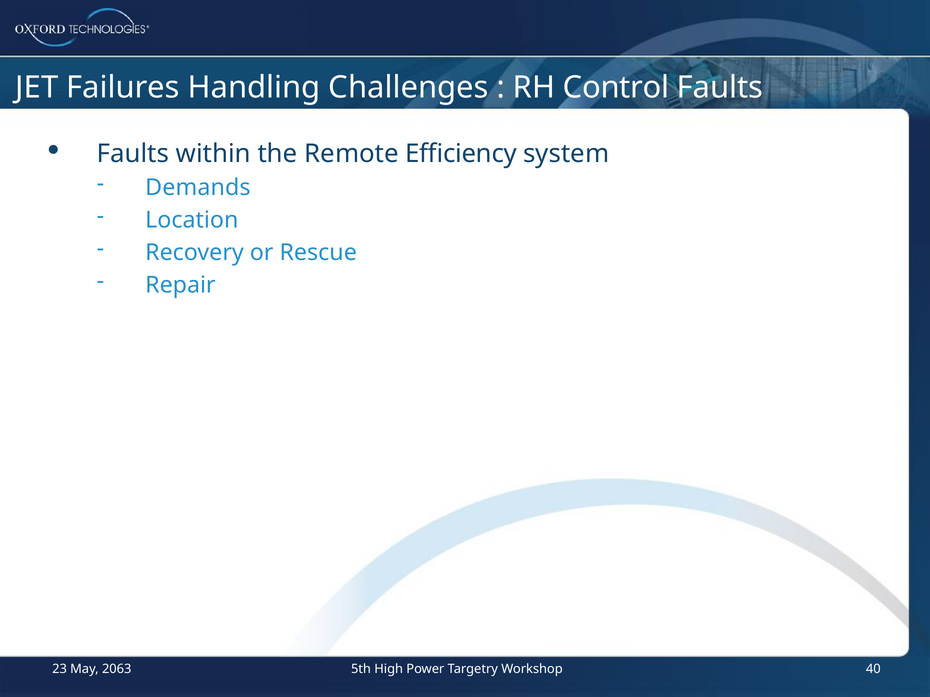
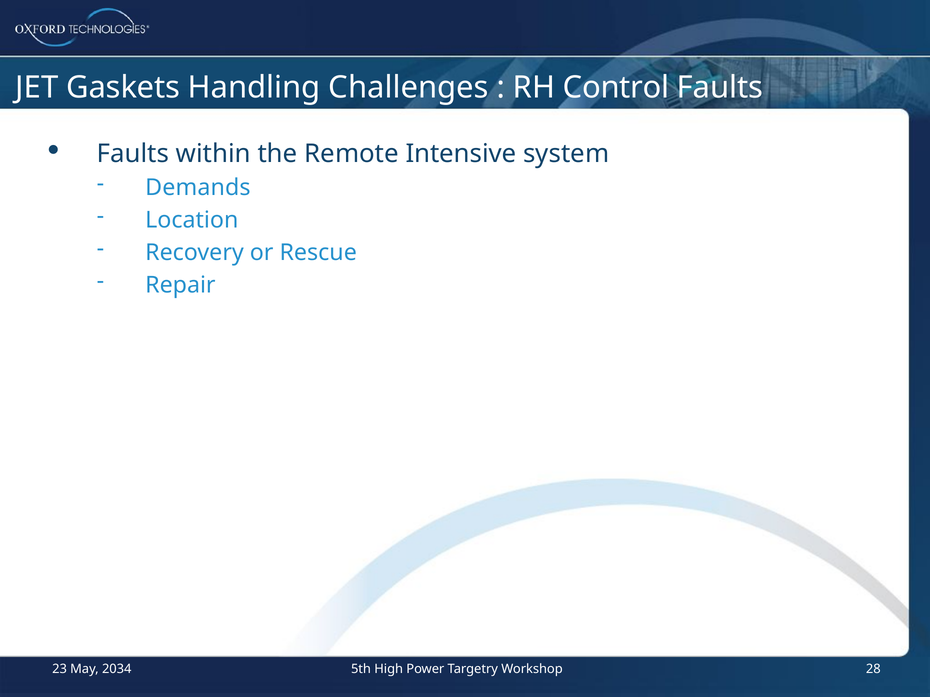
Failures: Failures -> Gaskets
Efficiency: Efficiency -> Intensive
2063: 2063 -> 2034
40: 40 -> 28
